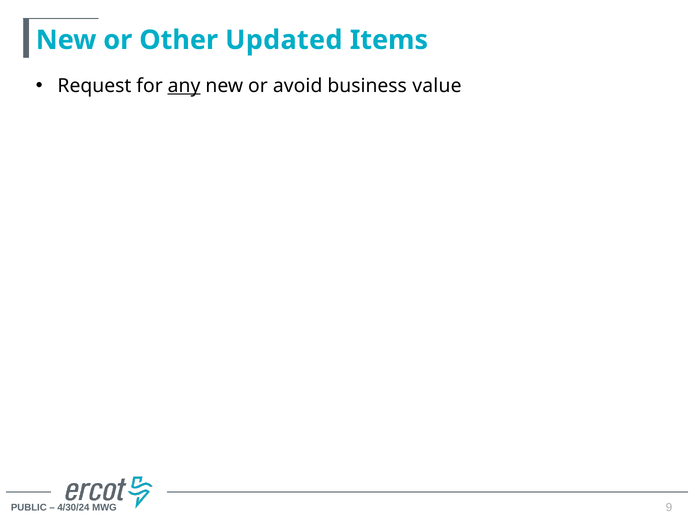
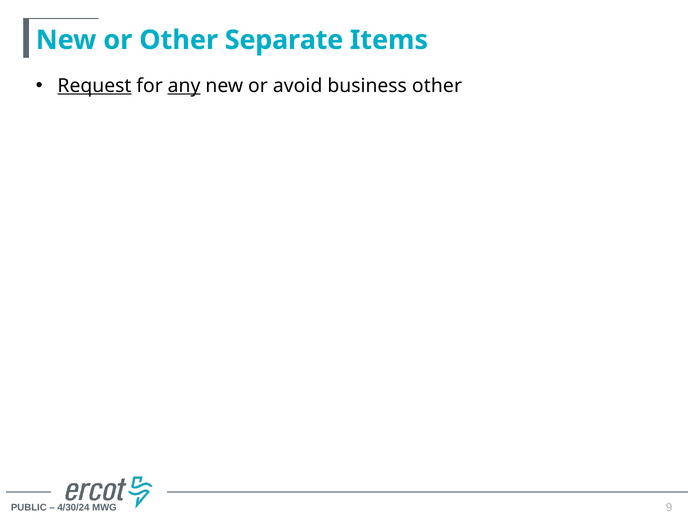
Updated: Updated -> Separate
Request underline: none -> present
business value: value -> other
